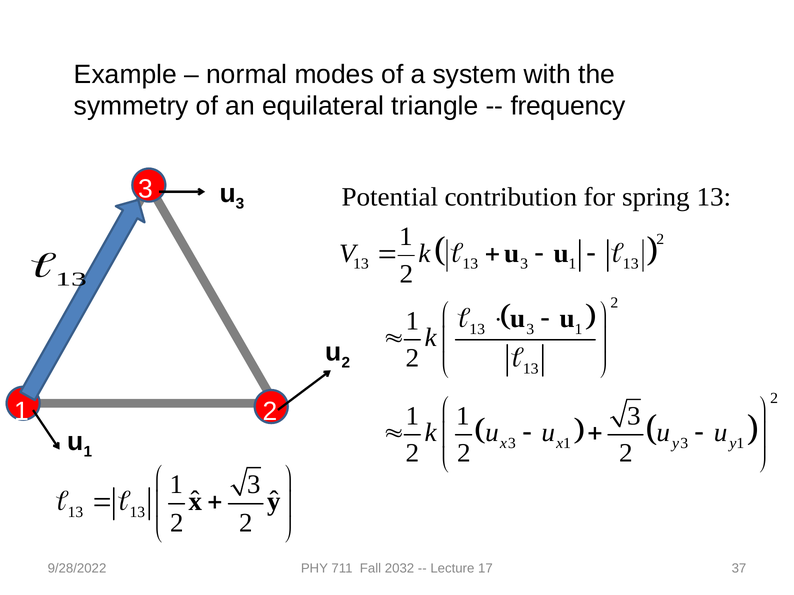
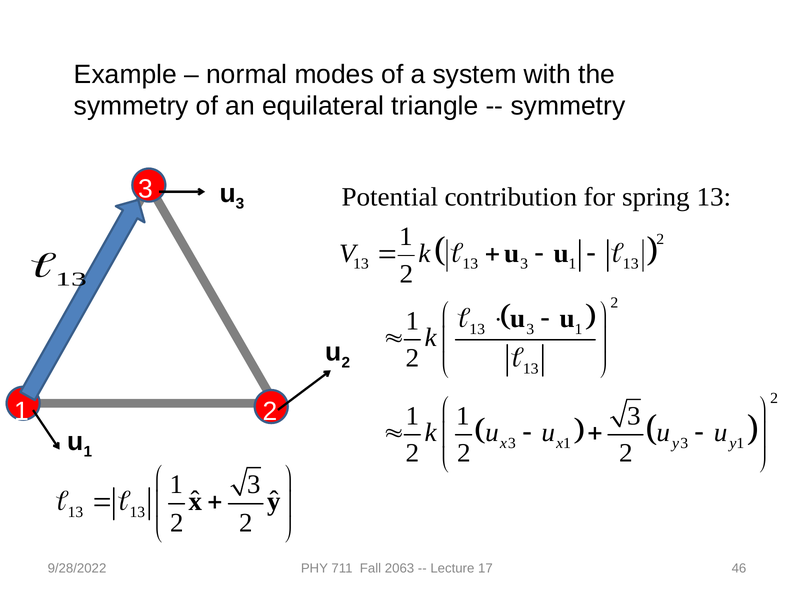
frequency at (568, 106): frequency -> symmetry
2032: 2032 -> 2063
37: 37 -> 46
